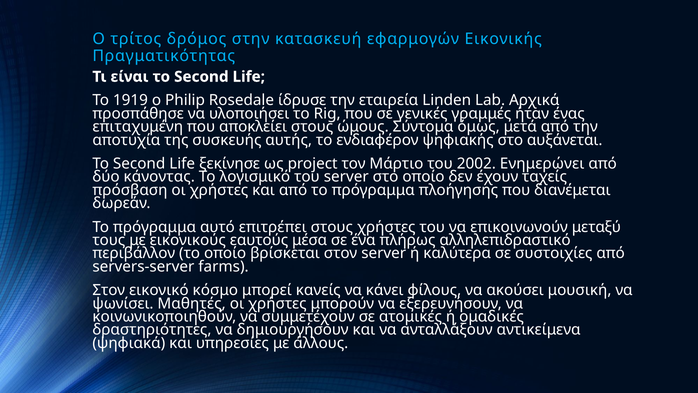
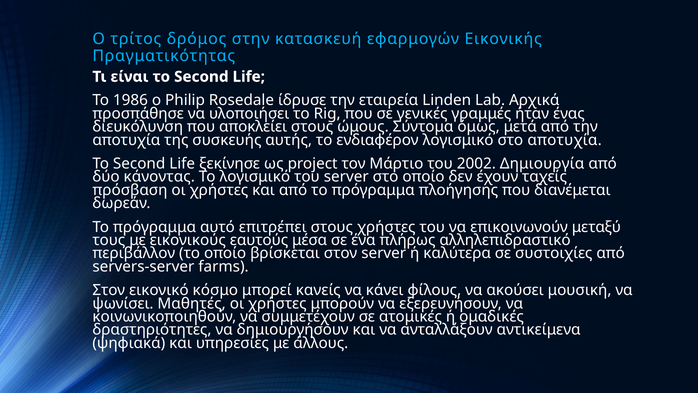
1919: 1919 -> 1986
επιταχυμένη: επιταχυμένη -> διευκόλυνση
ενδιαφέρον ψηφιακής: ψηφιακής -> λογισμικό
στο αυξάνεται: αυξάνεται -> αποτυχία
Ενημερώνει: Ενημερώνει -> Δημιουργία
